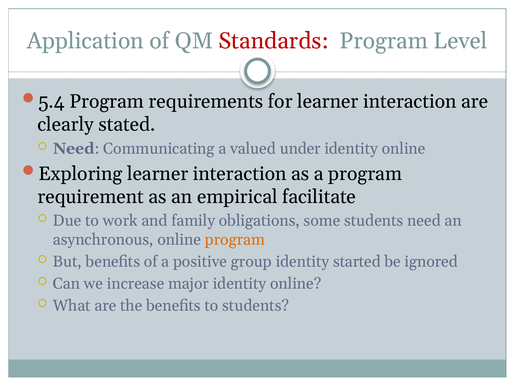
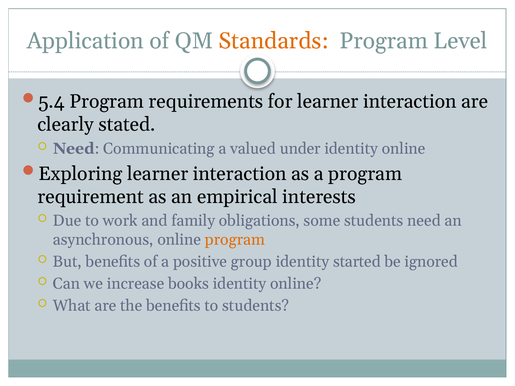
Standards colour: red -> orange
facilitate: facilitate -> interests
major: major -> books
